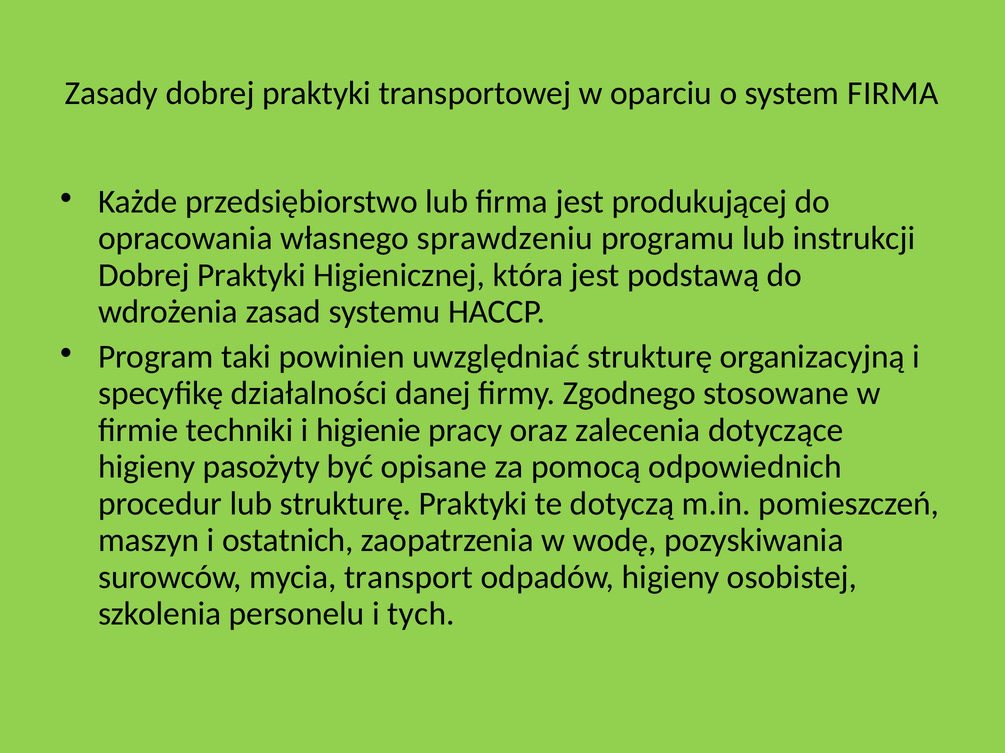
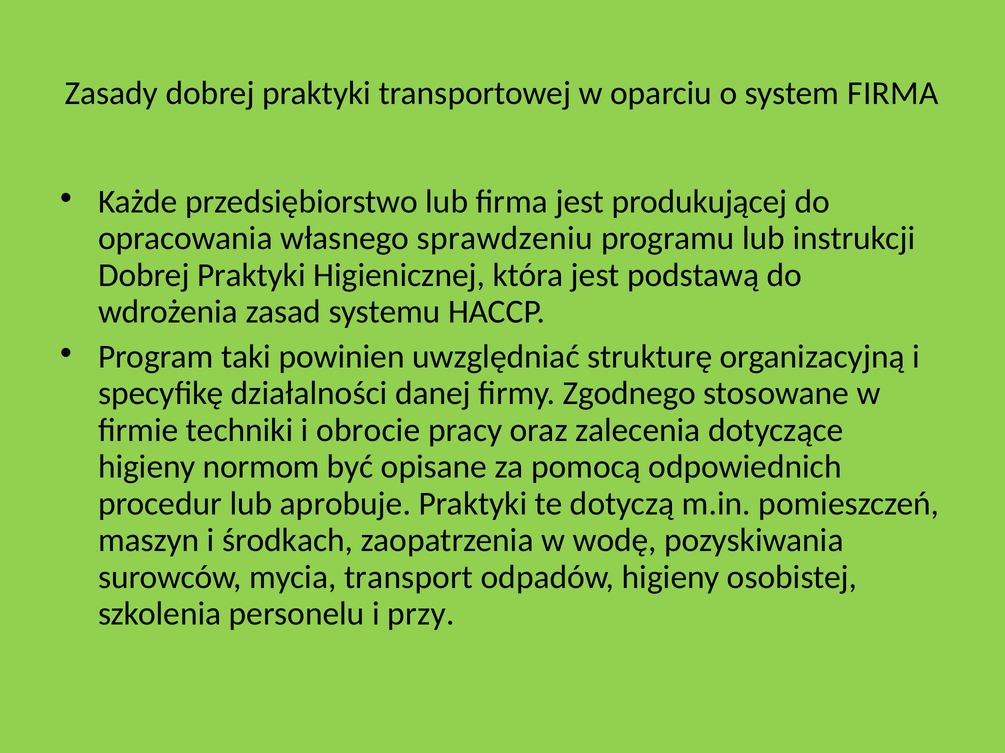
higienie: higienie -> obrocie
pasożyty: pasożyty -> normom
lub strukturę: strukturę -> aprobuje
ostatnich: ostatnich -> środkach
tych: tych -> przy
